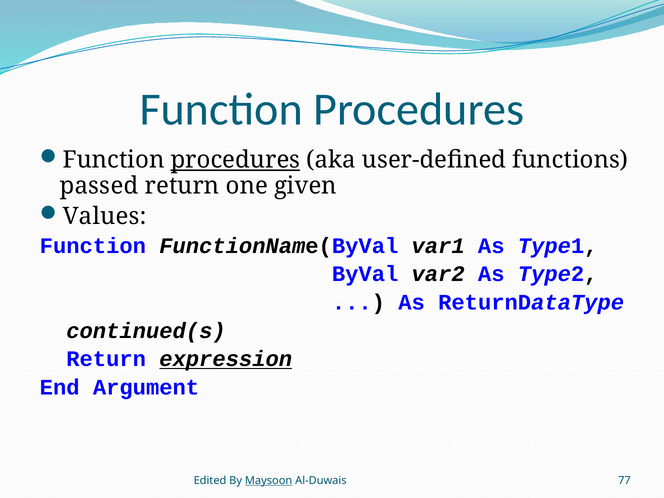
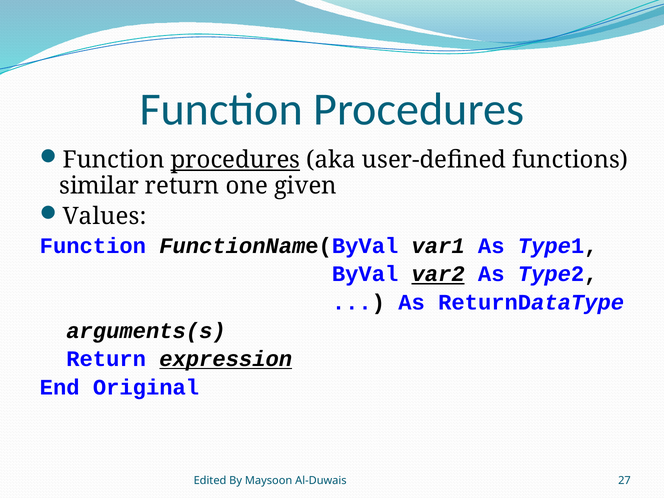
passed: passed -> similar
var2 underline: none -> present
continued(s: continued(s -> arguments(s
Argument: Argument -> Original
Maysoon underline: present -> none
77: 77 -> 27
